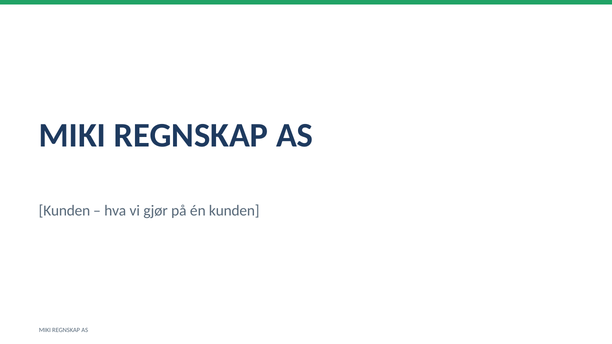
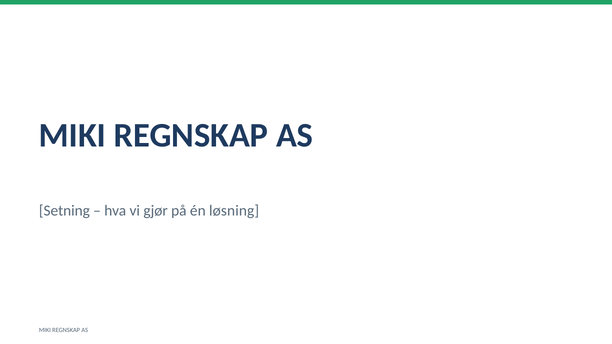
Kunden at (64, 211): Kunden -> Setning
én kunden: kunden -> løsning
